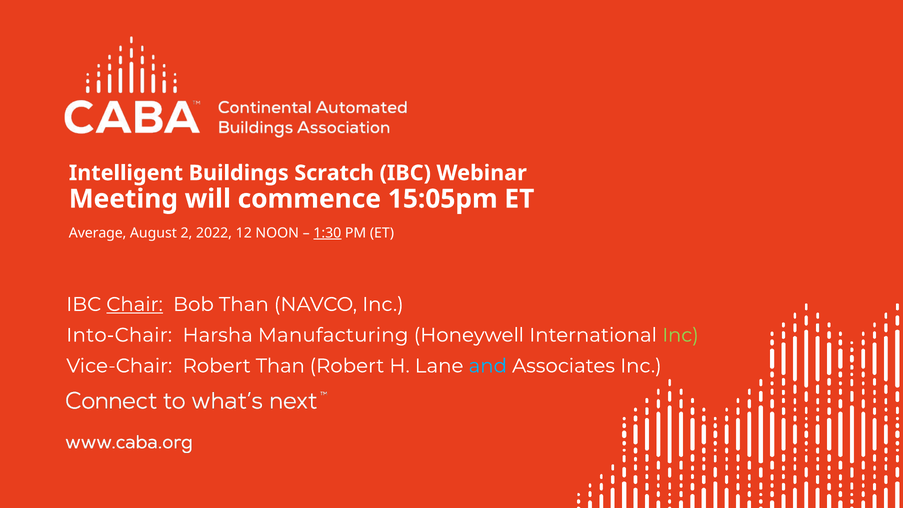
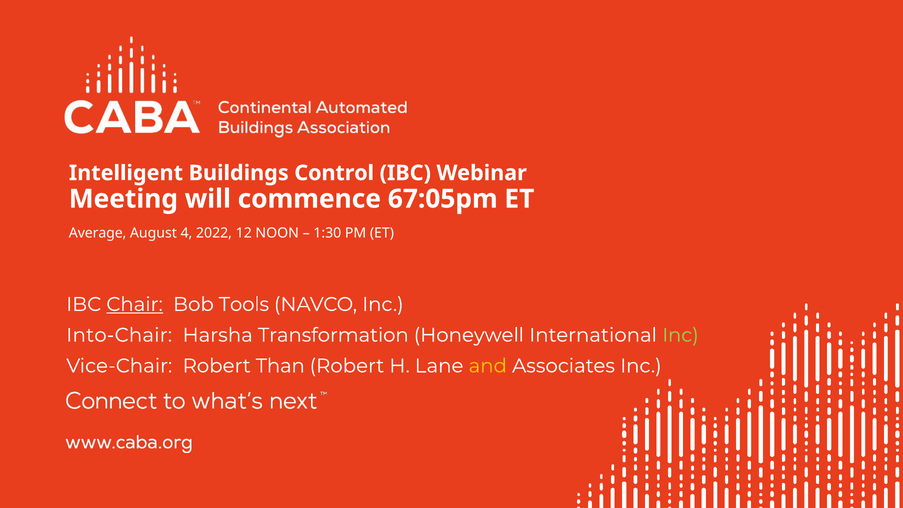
Scratch: Scratch -> Control
15:05pm: 15:05pm -> 67:05pm
2: 2 -> 4
1:30 underline: present -> none
Bob Than: Than -> Tools
Manufacturing: Manufacturing -> Transformation
and colour: light blue -> yellow
